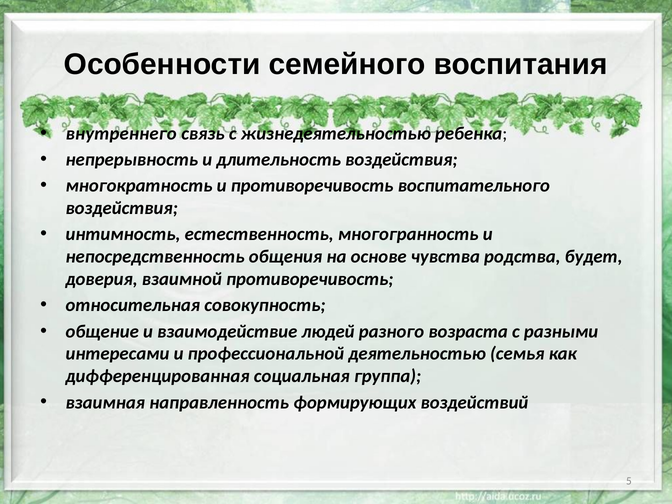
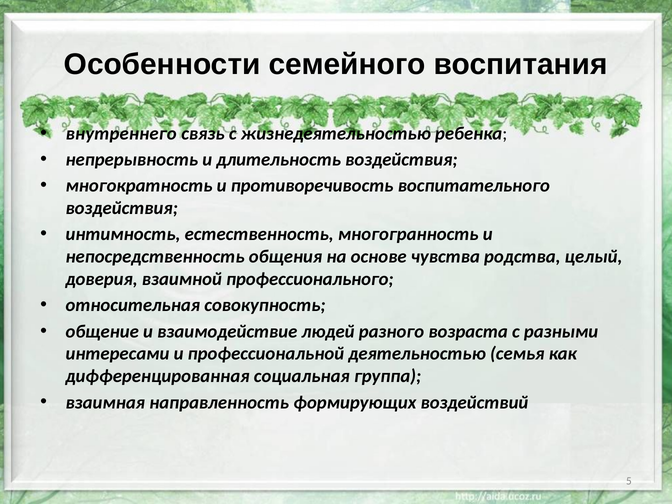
будет: будет -> целый
взаимной противоречивость: противоречивость -> профессионального
